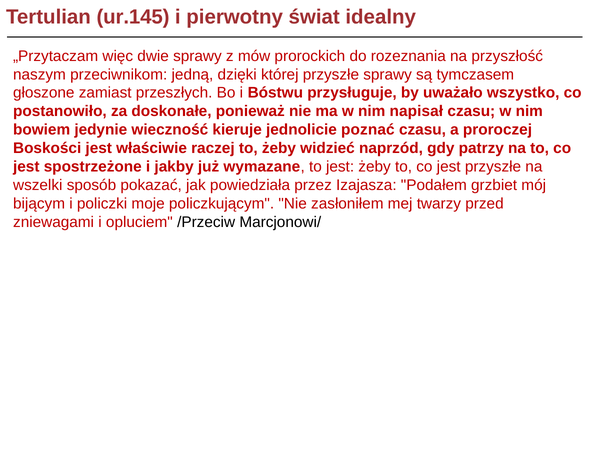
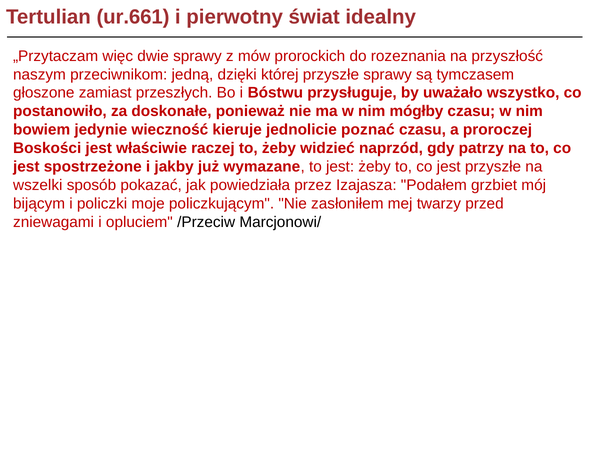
ur.145: ur.145 -> ur.661
napisał: napisał -> mógłby
